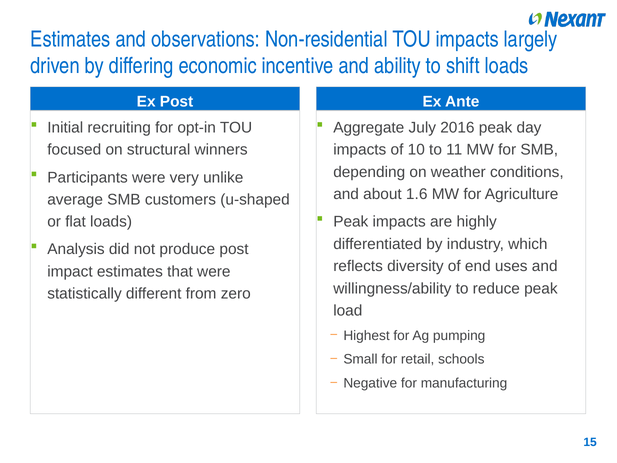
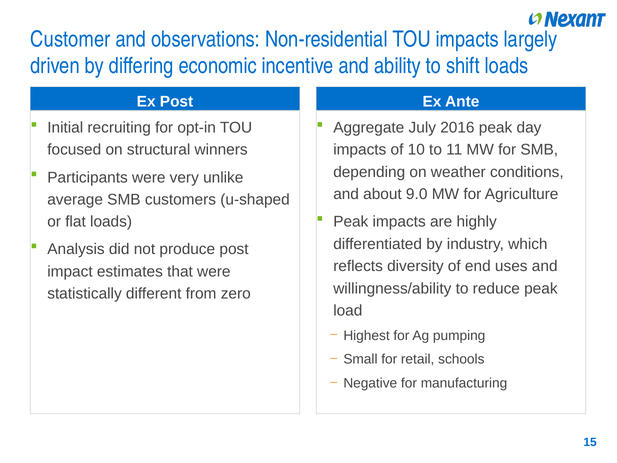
Estimates at (70, 39): Estimates -> Customer
1.6: 1.6 -> 9.0
